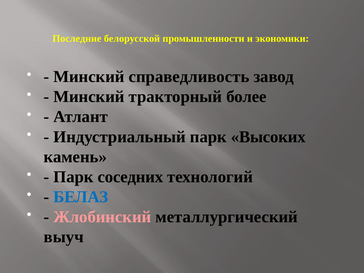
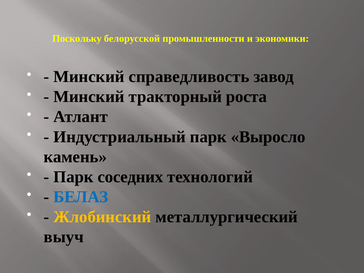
Последние: Последние -> Поскольку
более: более -> роста
Высоких: Высоких -> Выросло
Жлобинский colour: pink -> yellow
